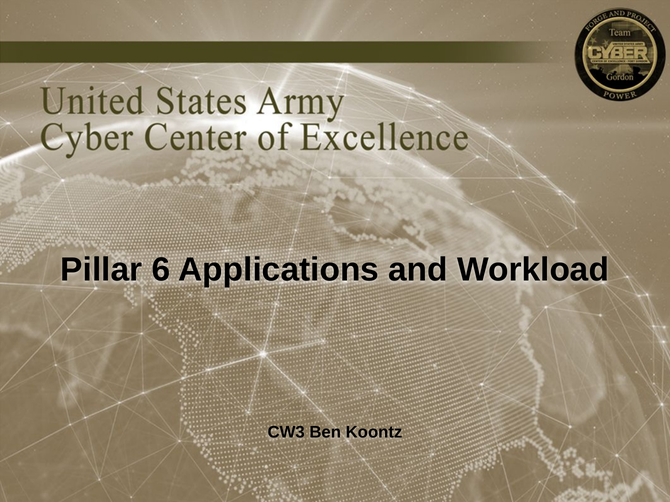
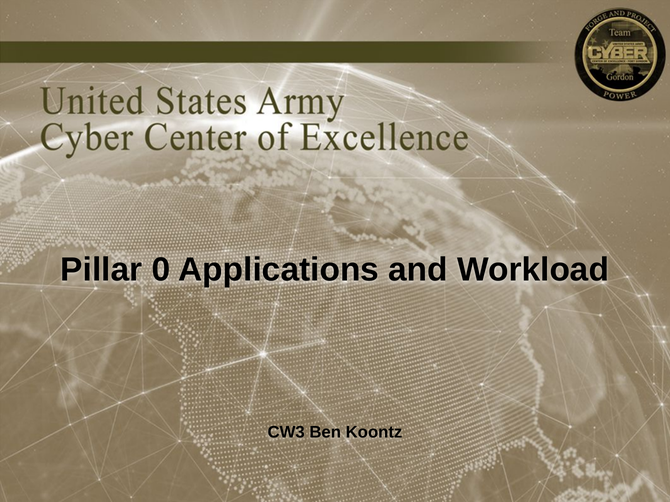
6: 6 -> 0
